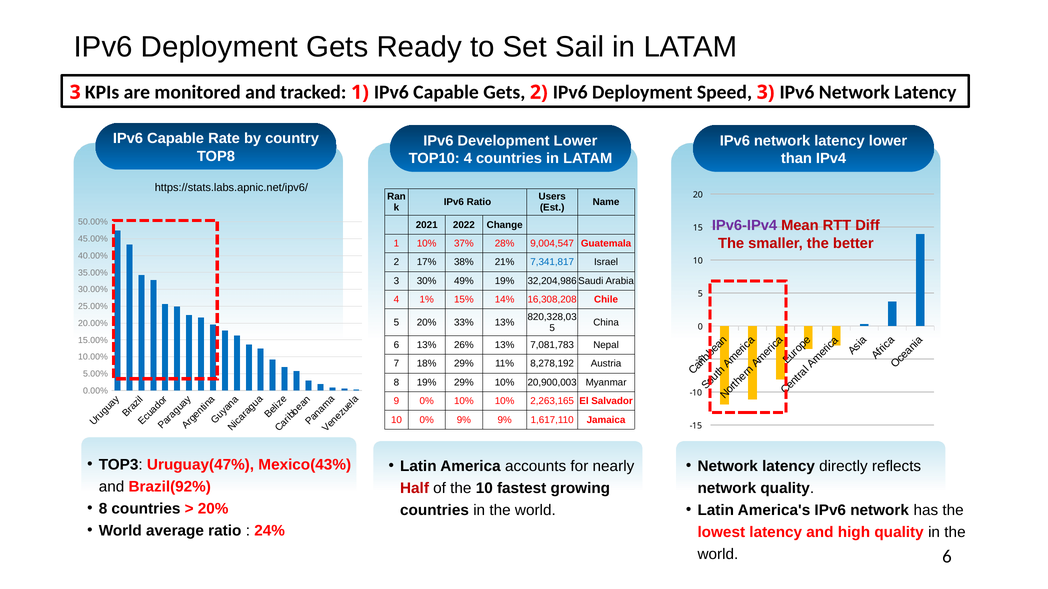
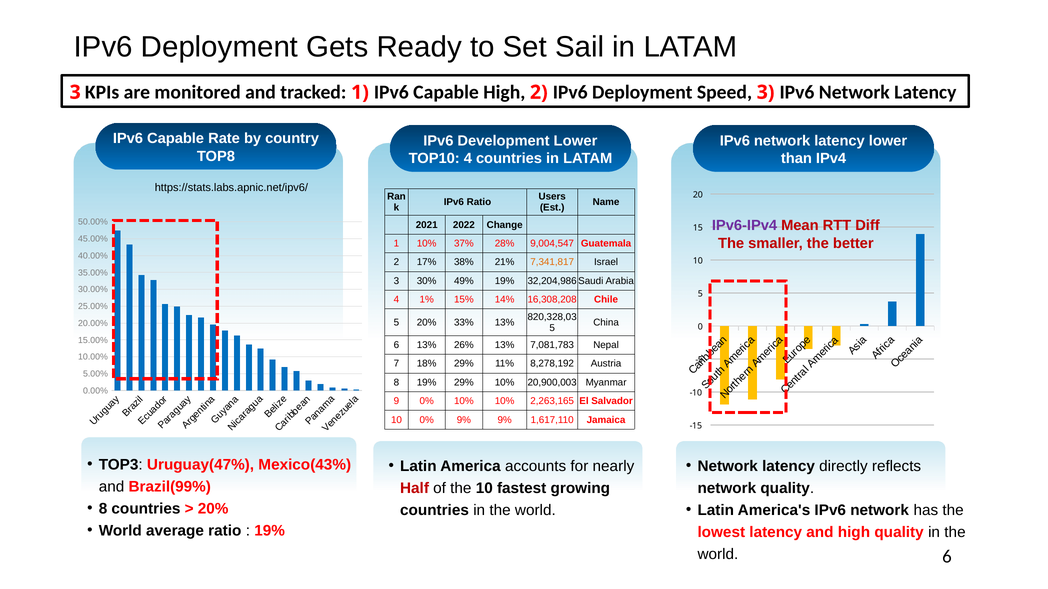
Capable Gets: Gets -> High
7,341,817 colour: blue -> orange
Brazil(92%: Brazil(92% -> Brazil(99%
24% at (270, 531): 24% -> 19%
